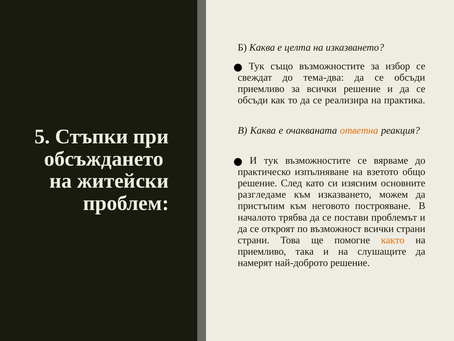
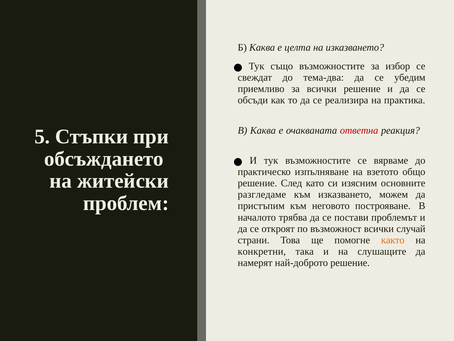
обсъди at (410, 77): обсъди -> убедим
ответна colour: orange -> red
всички страни: страни -> случай
приемливо at (262, 251): приемливо -> конкретни
